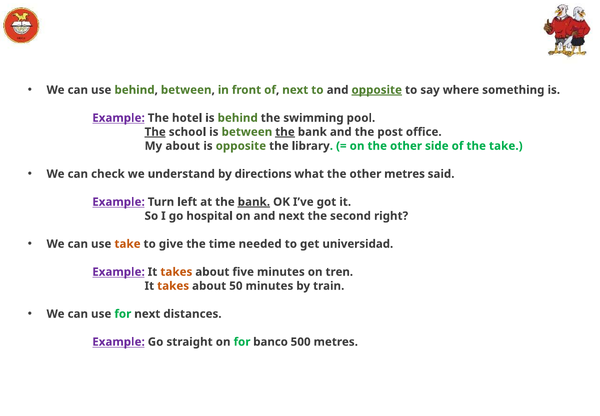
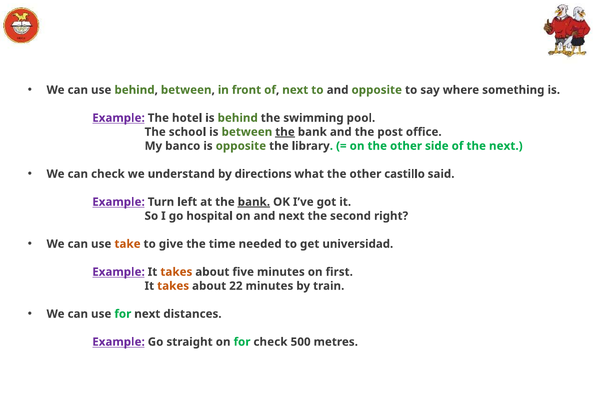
opposite at (377, 90) underline: present -> none
The at (155, 132) underline: present -> none
My about: about -> banco
the take: take -> next
other metres: metres -> castillo
tren: tren -> first
50: 50 -> 22
for banco: banco -> check
